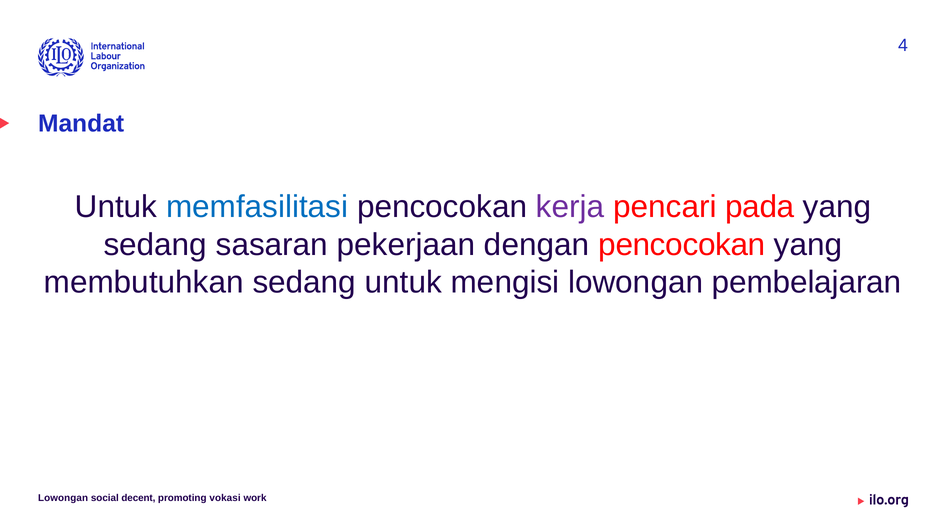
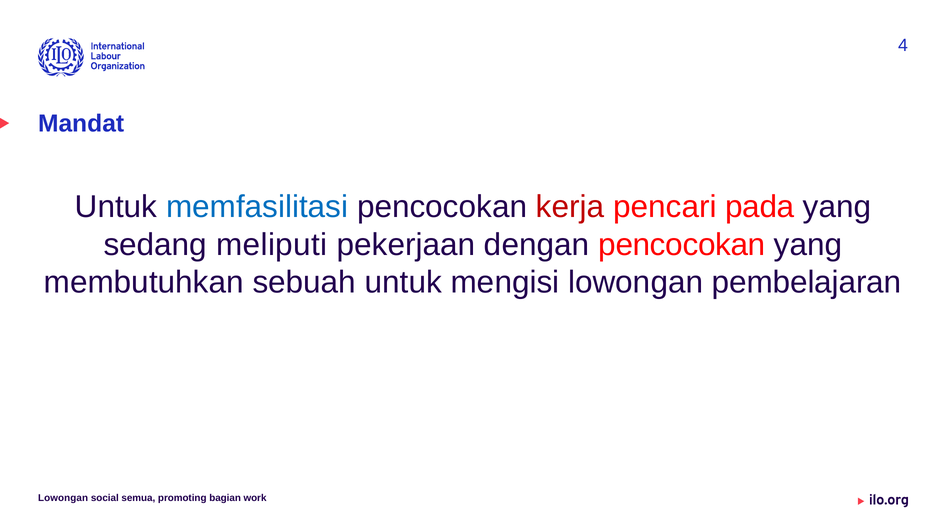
kerja colour: purple -> red
sasaran: sasaran -> meliputi
membutuhkan sedang: sedang -> sebuah
decent: decent -> semua
vokasi: vokasi -> bagian
